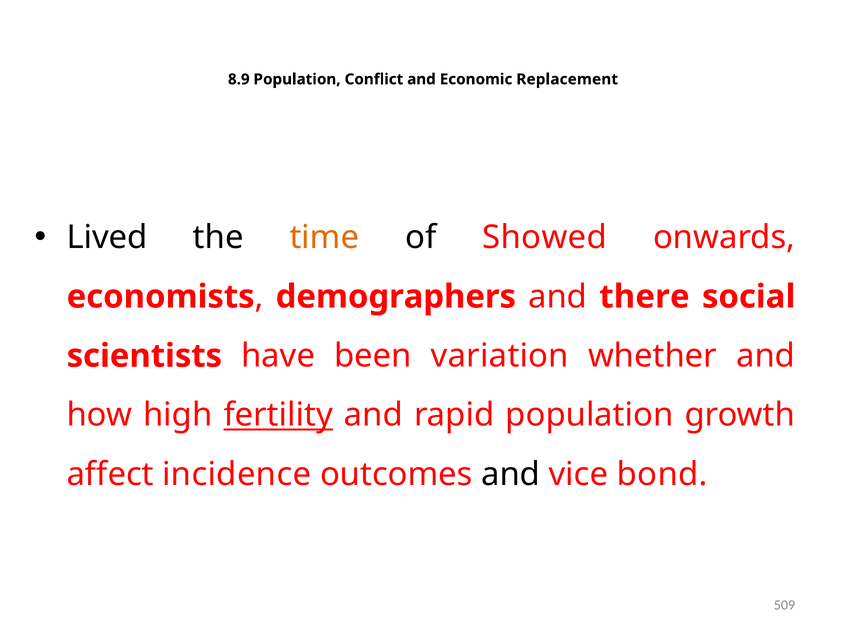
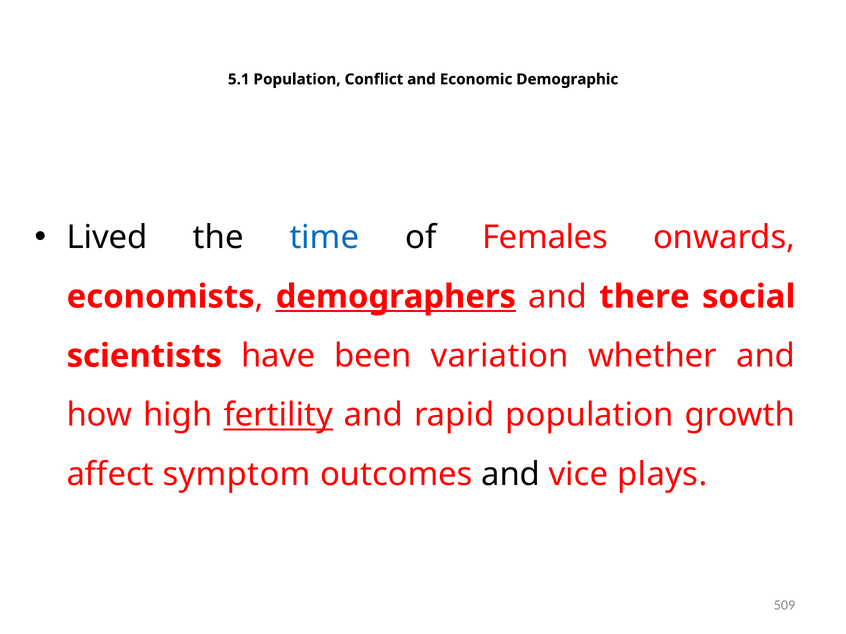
8.9: 8.9 -> 5.1
Replacement: Replacement -> Demographic
time colour: orange -> blue
Showed: Showed -> Females
demographers underline: none -> present
incidence: incidence -> symptom
bond: bond -> plays
